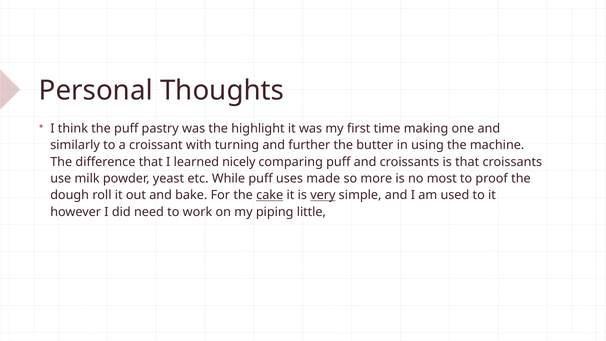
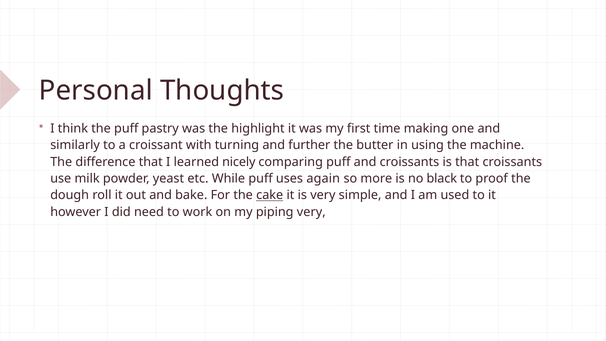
made: made -> again
most: most -> black
very at (323, 195) underline: present -> none
piping little: little -> very
